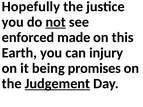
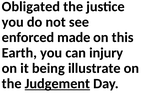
Hopefully: Hopefully -> Obligated
not underline: present -> none
promises: promises -> illustrate
